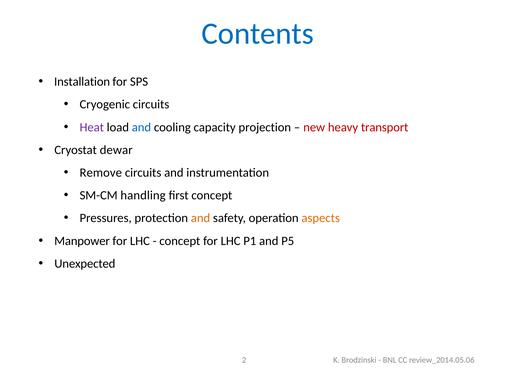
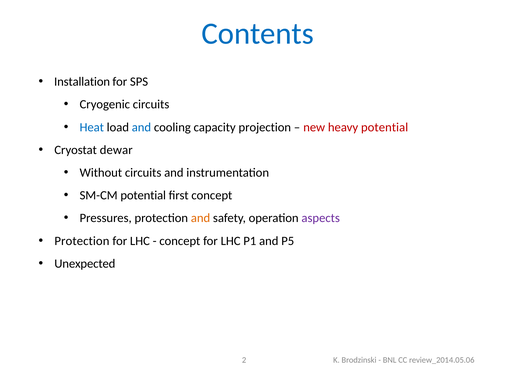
Heat colour: purple -> blue
heavy transport: transport -> potential
Remove: Remove -> Without
SM-CM handling: handling -> potential
aspects colour: orange -> purple
Manpower at (82, 241): Manpower -> Protection
